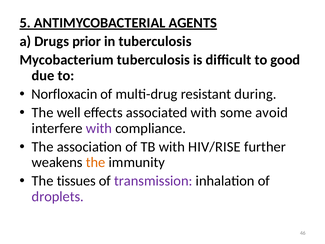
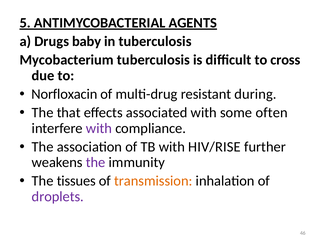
prior: prior -> baby
good: good -> cross
well: well -> that
avoid: avoid -> often
the at (96, 162) colour: orange -> purple
transmission colour: purple -> orange
